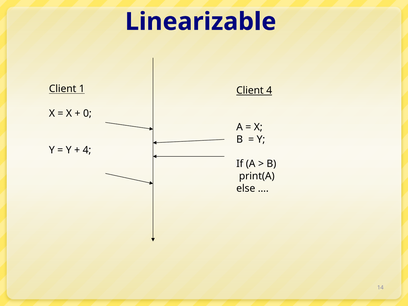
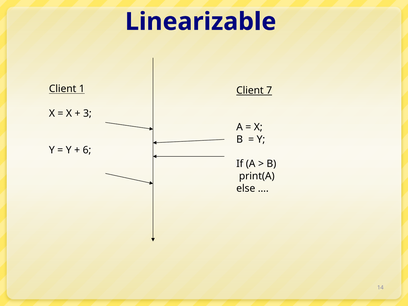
Client 4: 4 -> 7
0: 0 -> 3
4 at (87, 150): 4 -> 6
